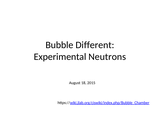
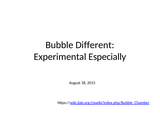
Neutrons: Neutrons -> Especially
